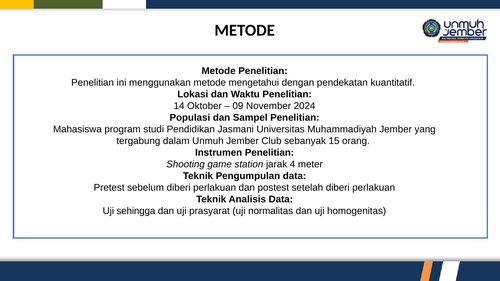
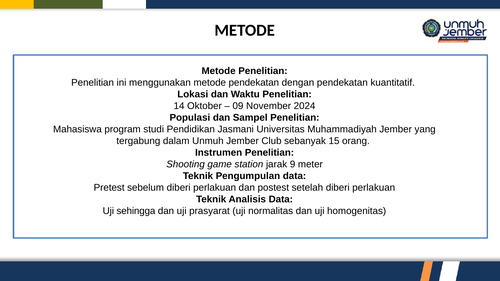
metode mengetahui: mengetahui -> pendekatan
4: 4 -> 9
